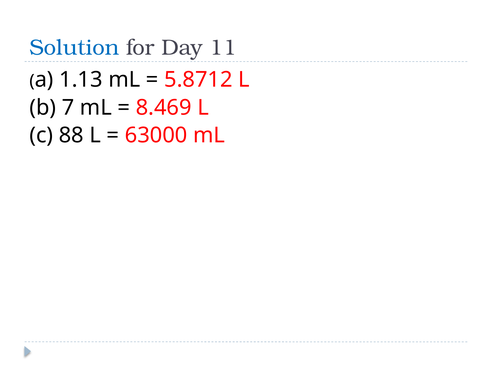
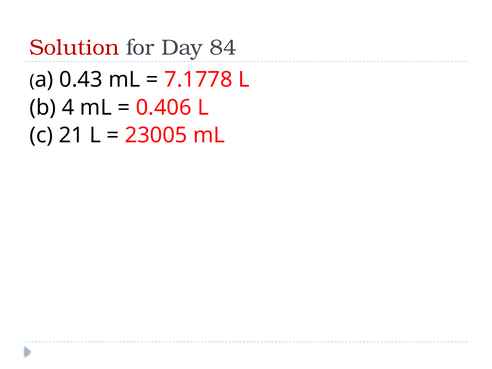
Solution colour: blue -> red
11: 11 -> 84
1.13: 1.13 -> 0.43
5.8712: 5.8712 -> 7.1778
7: 7 -> 4
8.469: 8.469 -> 0.406
88: 88 -> 21
63000: 63000 -> 23005
